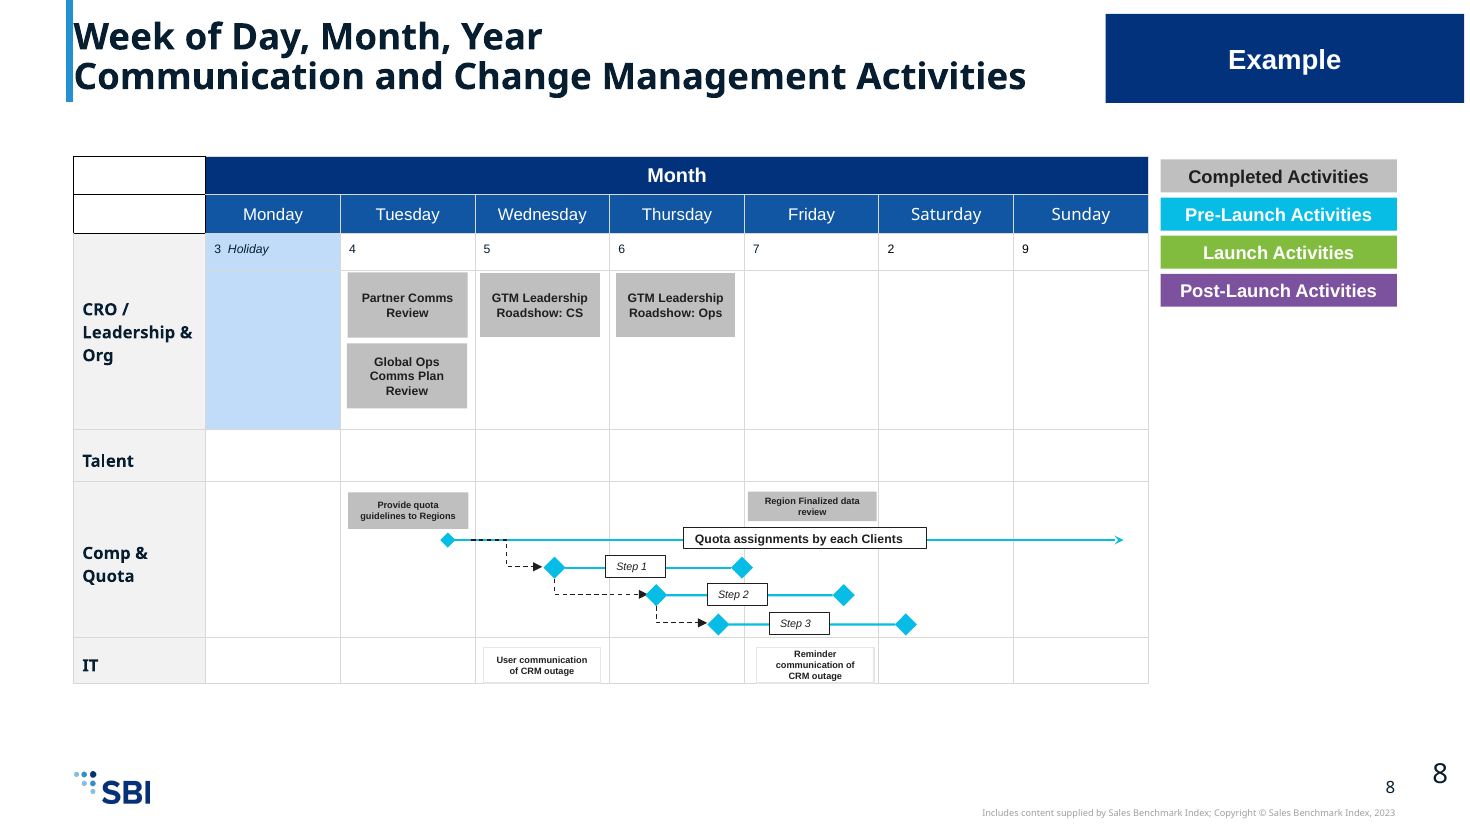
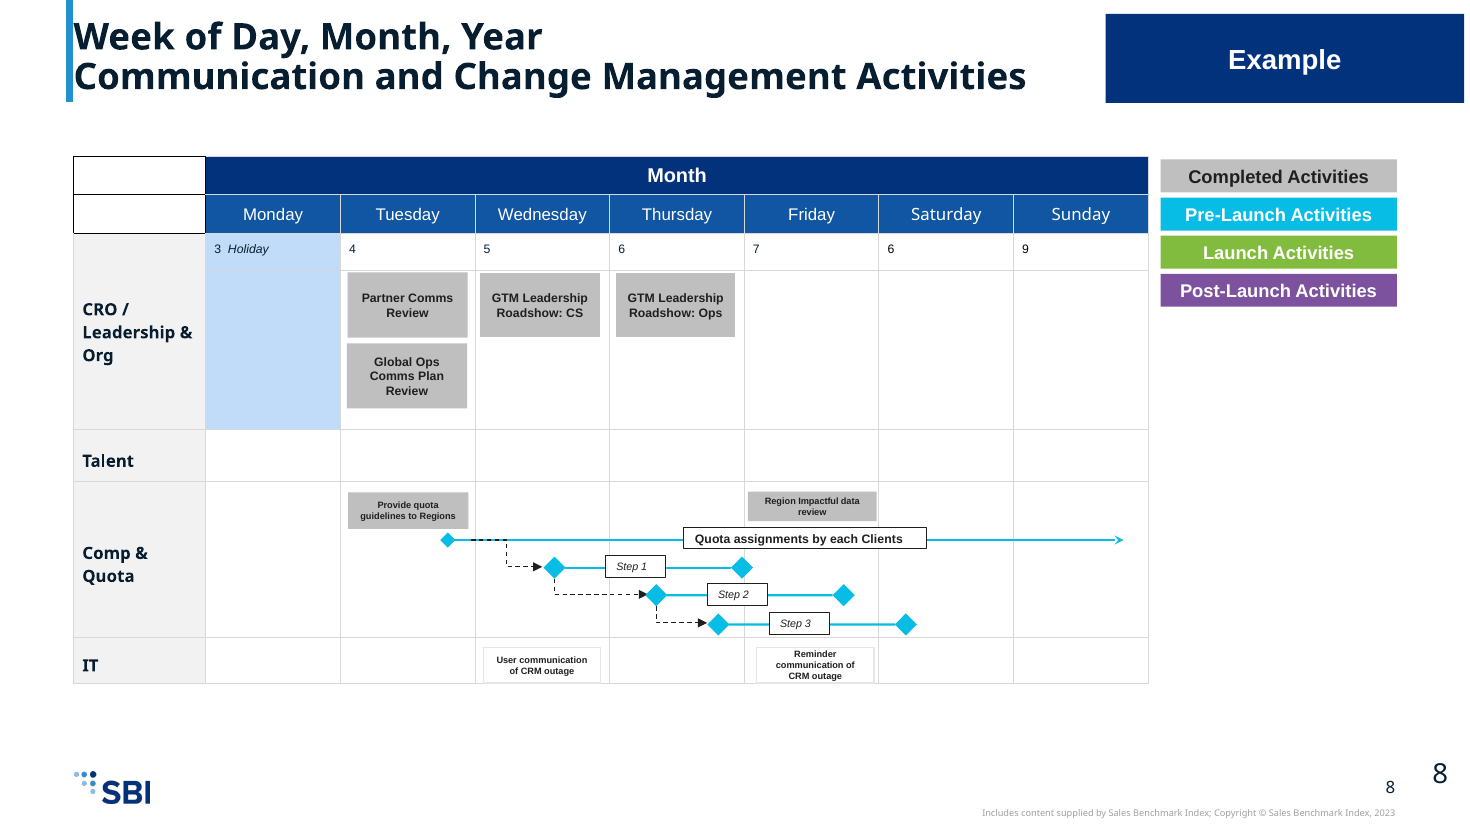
7 2: 2 -> 6
Finalized: Finalized -> Impactful
